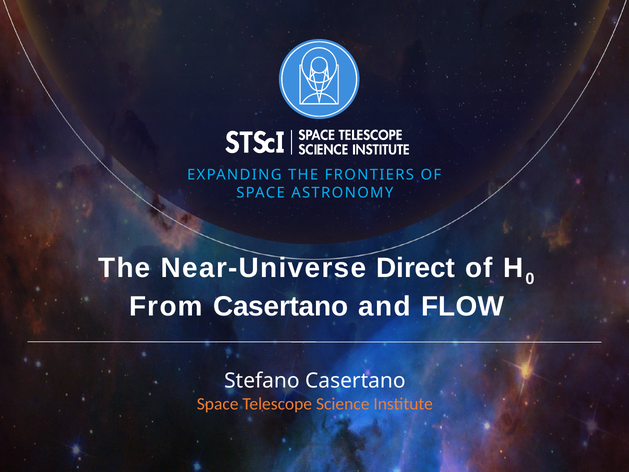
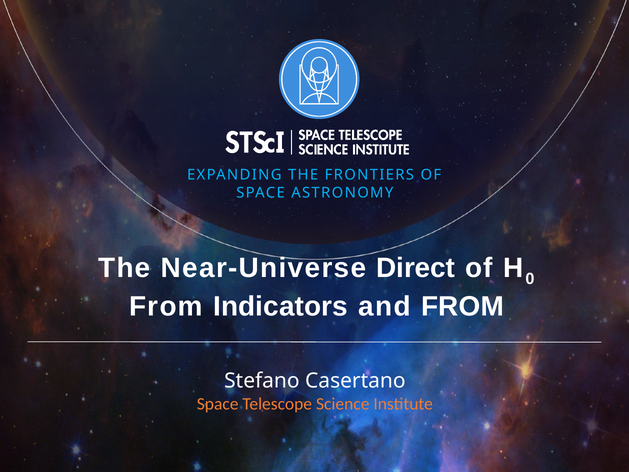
From Casertano: Casertano -> Indicators
and FLOW: FLOW -> FROM
